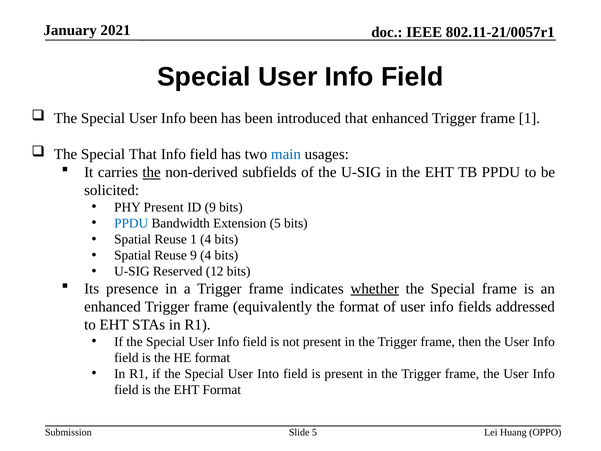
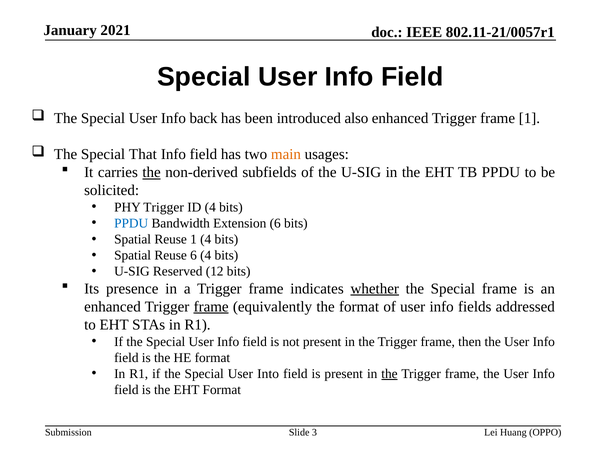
Info been: been -> back
introduced that: that -> also
main colour: blue -> orange
PHY Present: Present -> Trigger
ID 9: 9 -> 4
Extension 5: 5 -> 6
Reuse 9: 9 -> 6
frame at (211, 306) underline: none -> present
the at (389, 373) underline: none -> present
Slide 5: 5 -> 3
